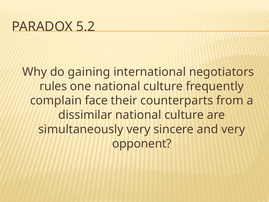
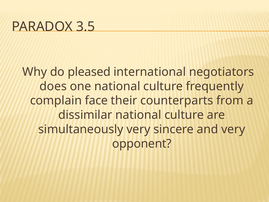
5.2: 5.2 -> 3.5
gaining: gaining -> pleased
rules: rules -> does
